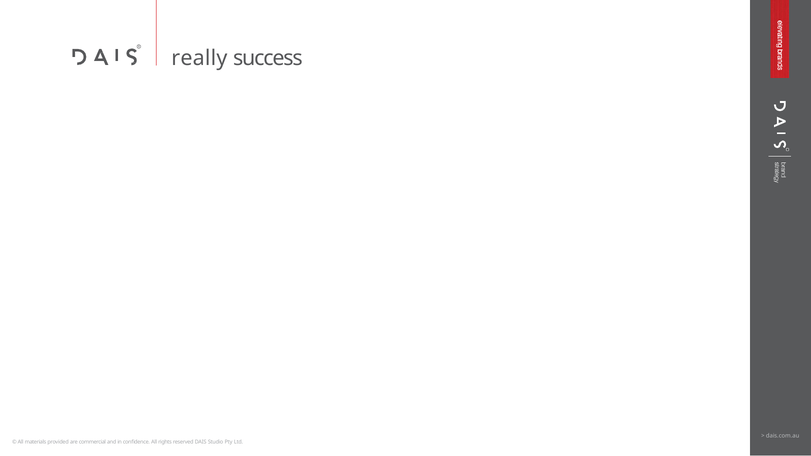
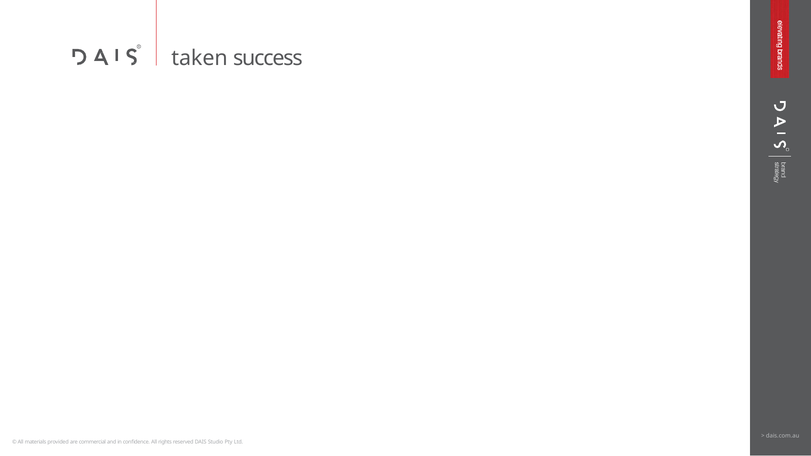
really: really -> taken
